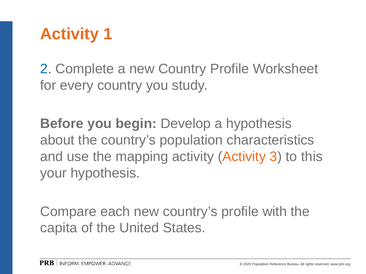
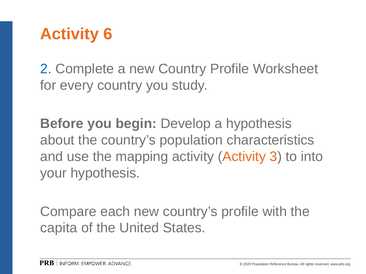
1: 1 -> 6
this: this -> into
